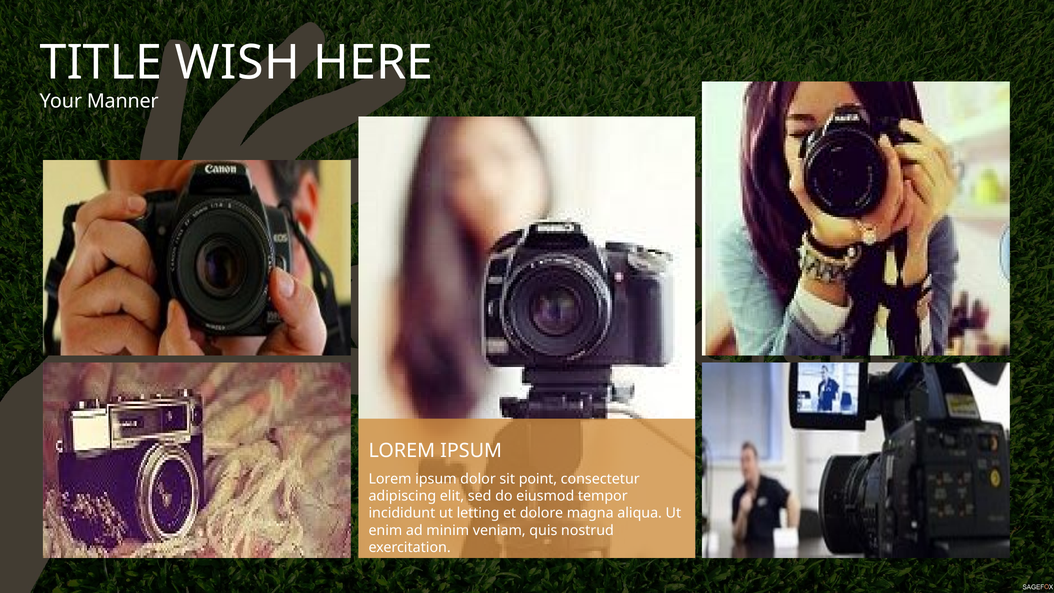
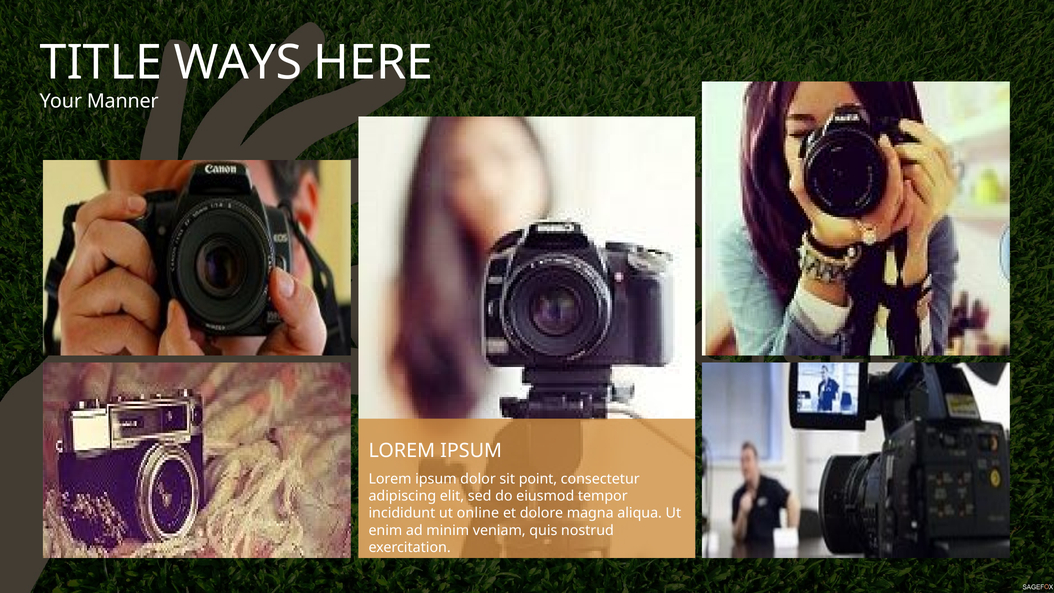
WISH: WISH -> WAYS
letting: letting -> online
